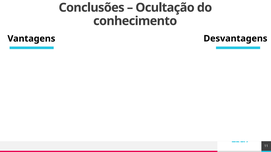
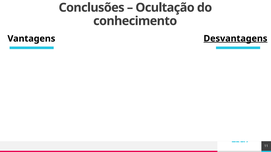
Desvantagens underline: none -> present
